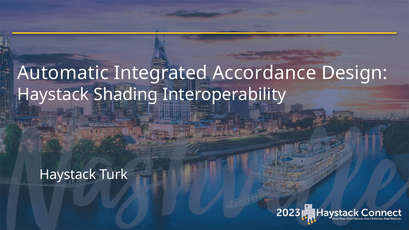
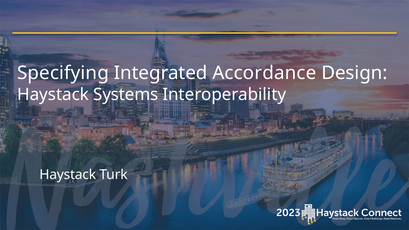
Automatic: Automatic -> Specifying
Shading: Shading -> Systems
